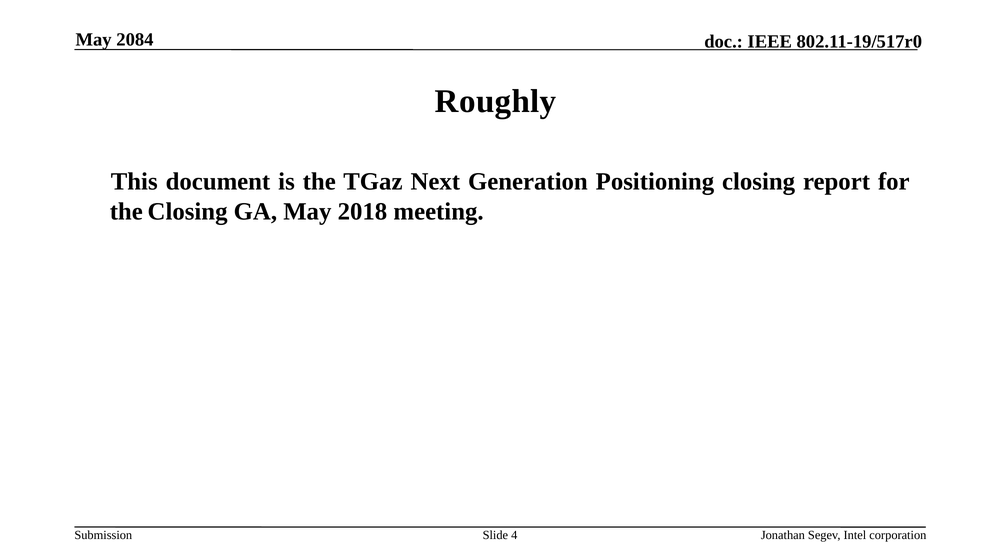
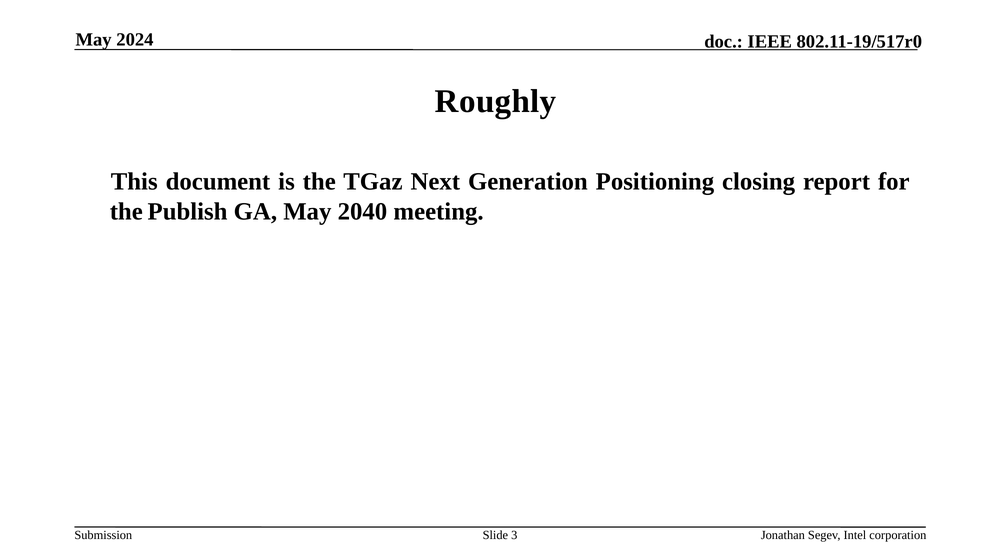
2084: 2084 -> 2024
the Closing: Closing -> Publish
2018: 2018 -> 2040
4: 4 -> 3
